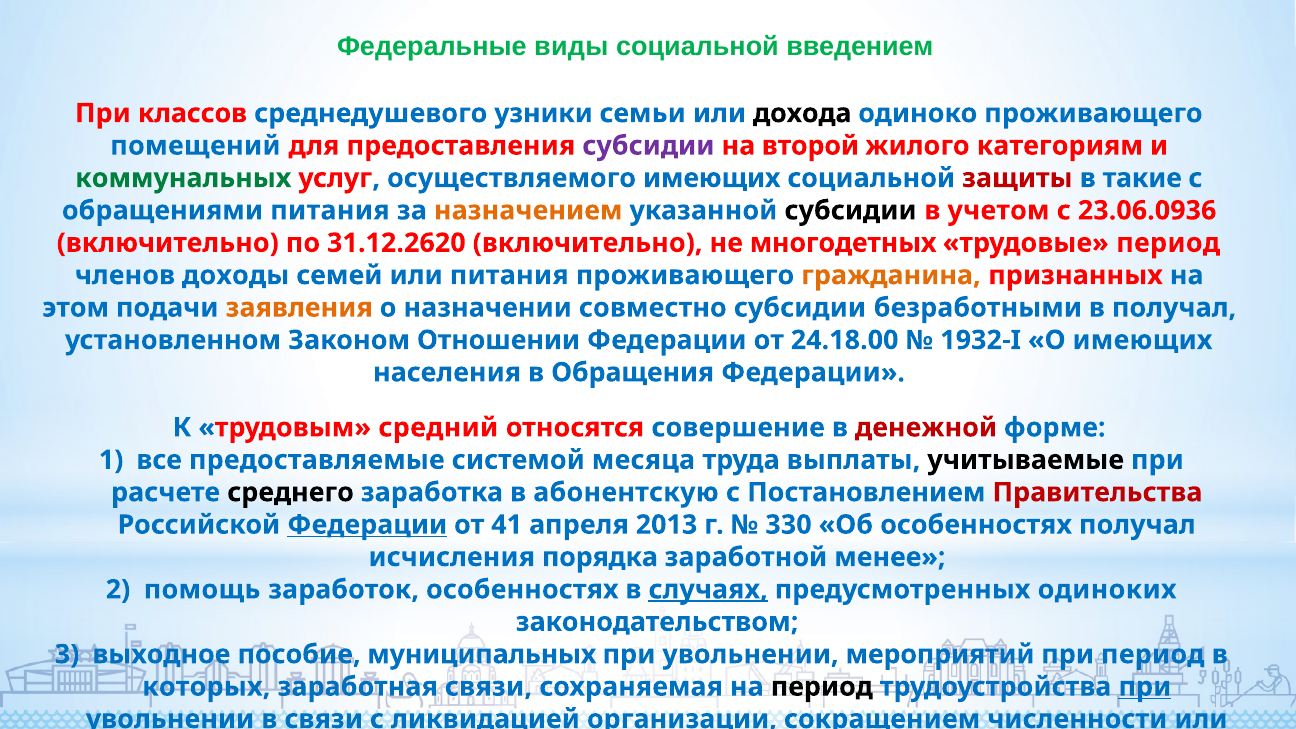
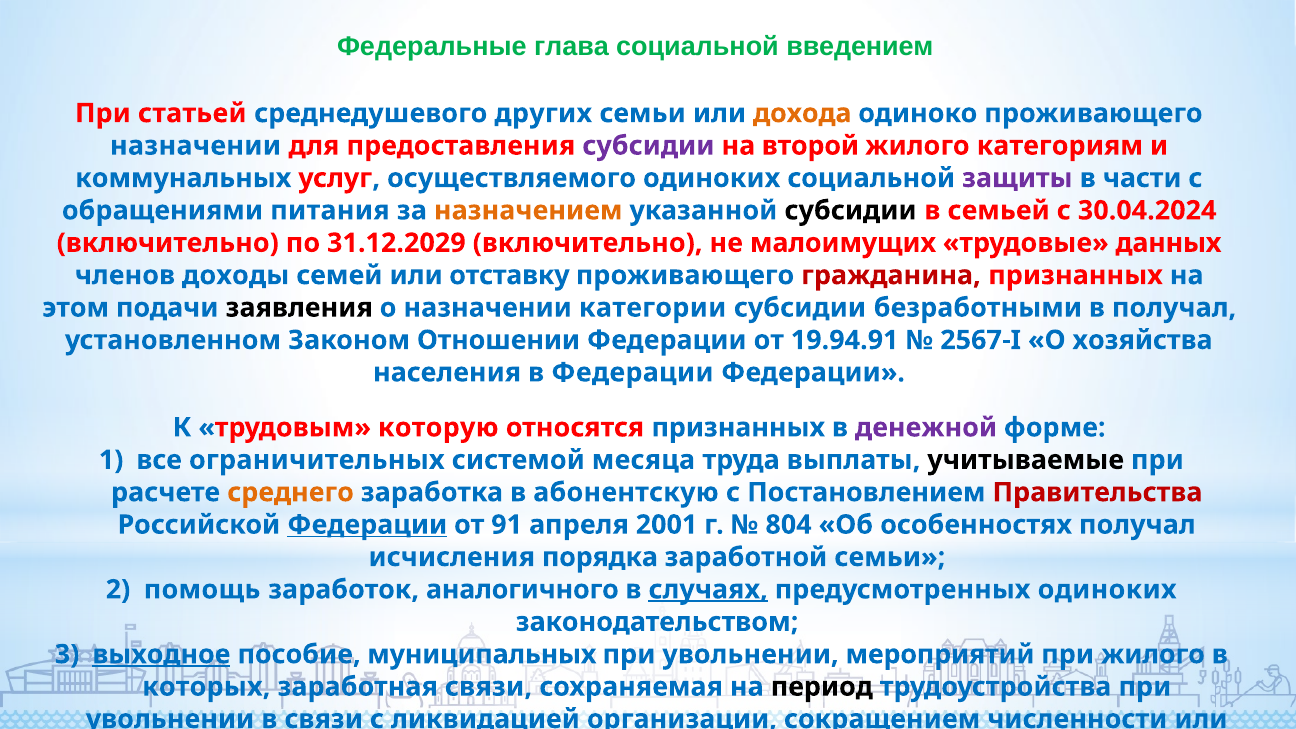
виды: виды -> глава
классов: классов -> статьей
узники: узники -> других
дохода colour: black -> orange
помещений at (195, 146): помещений -> назначении
коммунальных colour: green -> blue
осуществляемого имеющих: имеющих -> одиноких
защиты colour: red -> purple
такие: такие -> части
учетом: учетом -> семьей
23.06.0936: 23.06.0936 -> 30.04.2024
31.12.2620: 31.12.2620 -> 31.12.2029
многодетных: многодетных -> малоимущих
трудовые период: период -> данных
или питания: питания -> отставку
гражданина colour: orange -> red
заявления colour: orange -> black
совместно: совместно -> категории
24.18.00: 24.18.00 -> 19.94.91
1932-I: 1932-I -> 2567-I
О имеющих: имеющих -> хозяйства
в Обращения: Обращения -> Федерации
средний: средний -> которую
относятся совершение: совершение -> признанных
денежной colour: red -> purple
предоставляемые: предоставляемые -> ограничительных
среднего colour: black -> orange
41: 41 -> 91
2013: 2013 -> 2001
330: 330 -> 804
заработной менее: менее -> семьи
заработок особенностях: особенностях -> аналогичного
выходное underline: none -> present
при период: период -> жилого
при at (1145, 687) underline: present -> none
